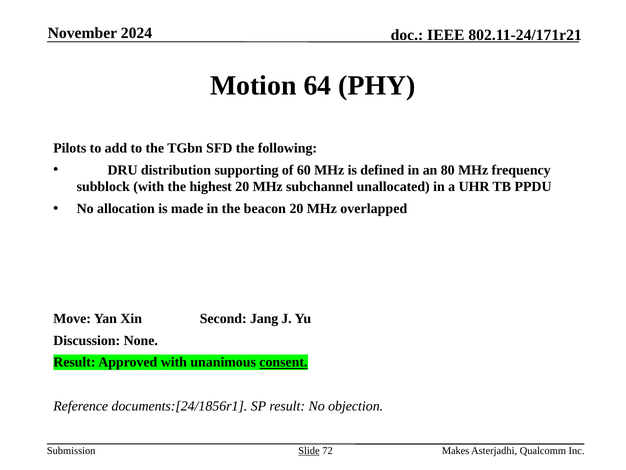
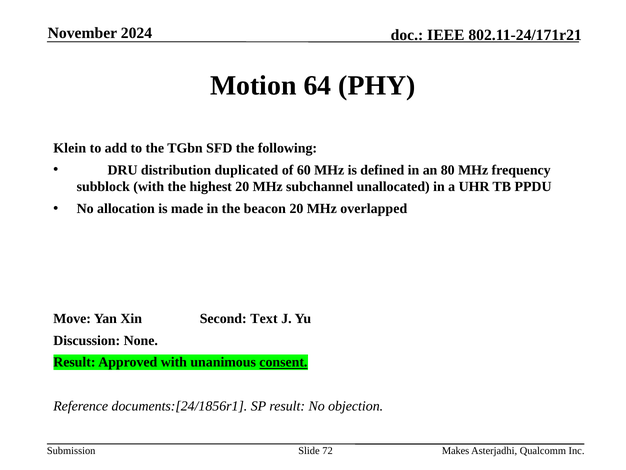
Pilots: Pilots -> Klein
supporting: supporting -> duplicated
Jang: Jang -> Text
Slide underline: present -> none
